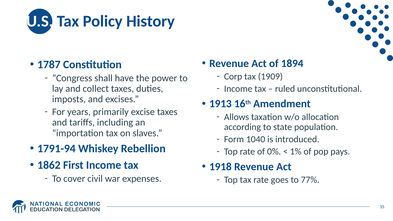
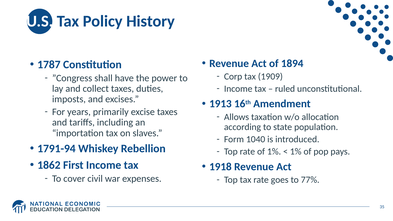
of 0%: 0% -> 1%
